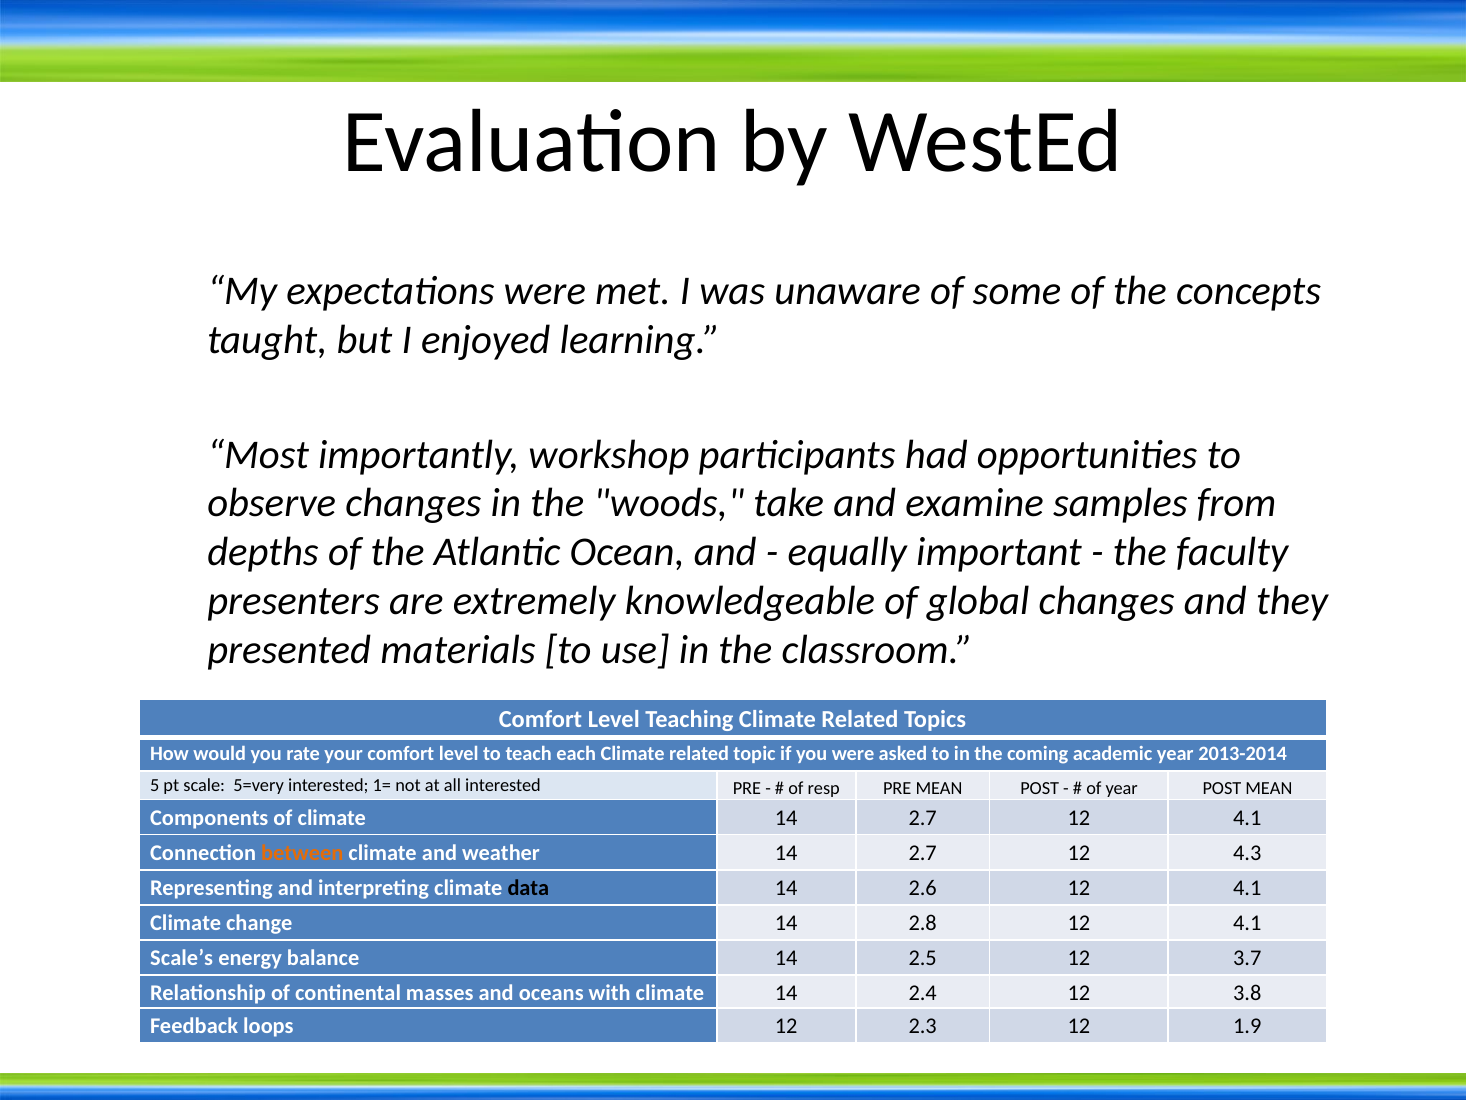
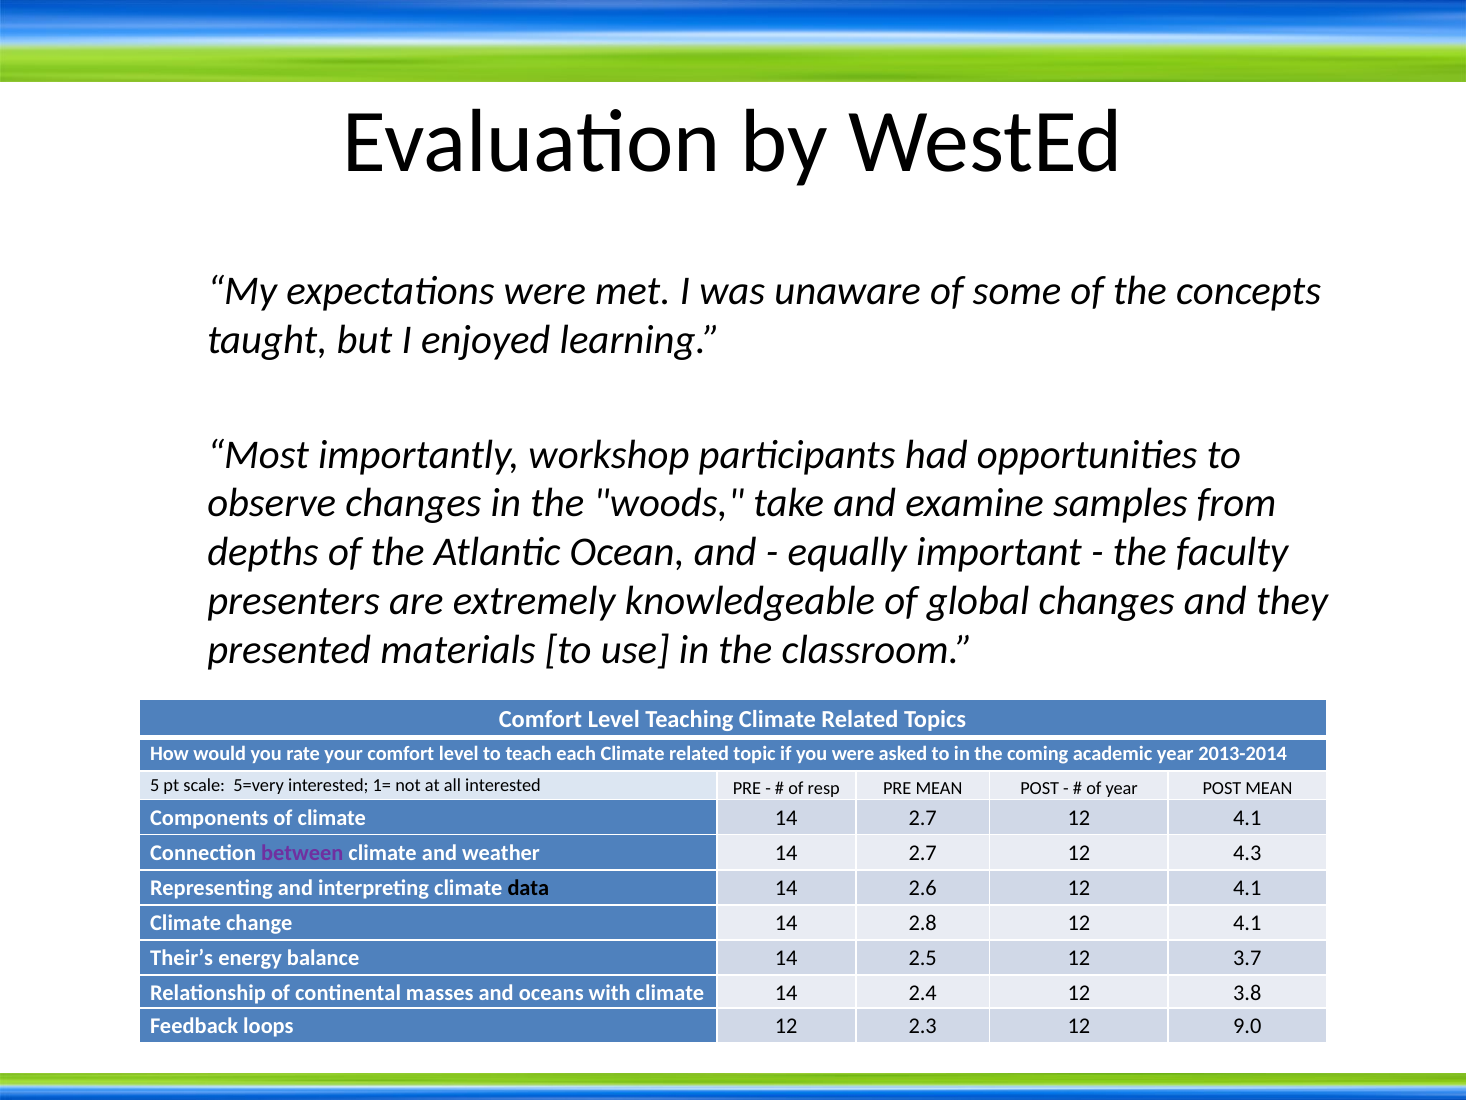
between colour: orange -> purple
Scale’s: Scale’s -> Their’s
1.9: 1.9 -> 9.0
